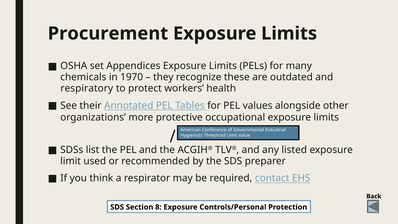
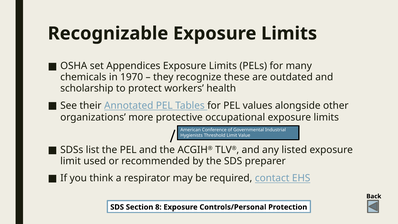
Procurement: Procurement -> Recognizable
respiratory: respiratory -> scholarship
